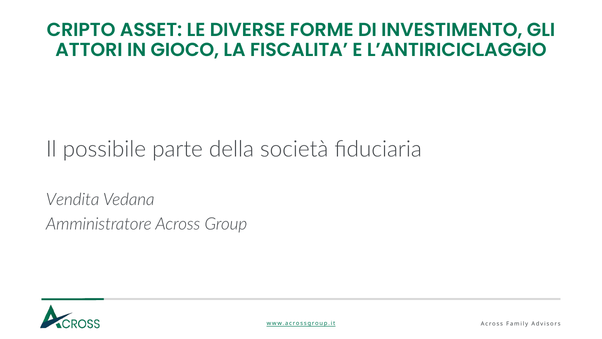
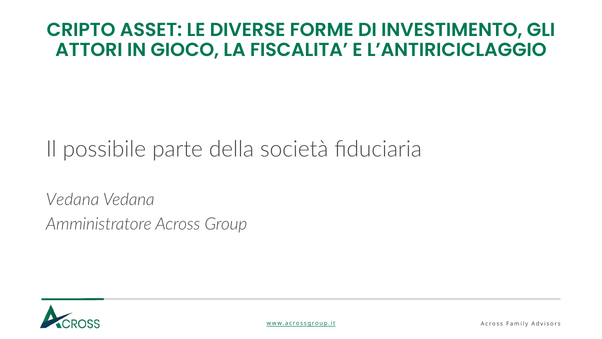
Vendita at (73, 200): Vendita -> Vedana
